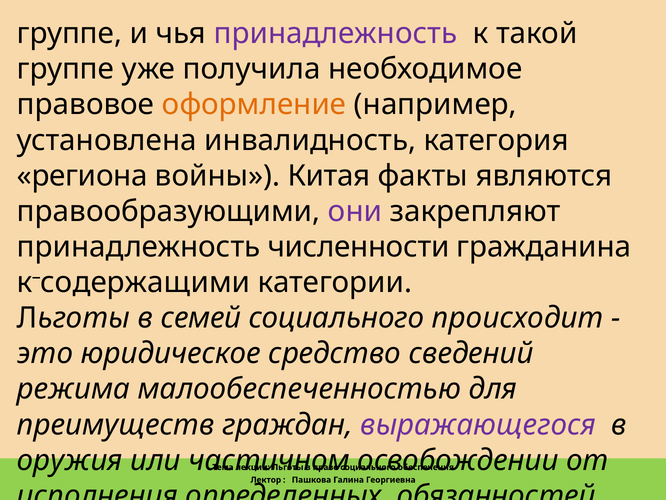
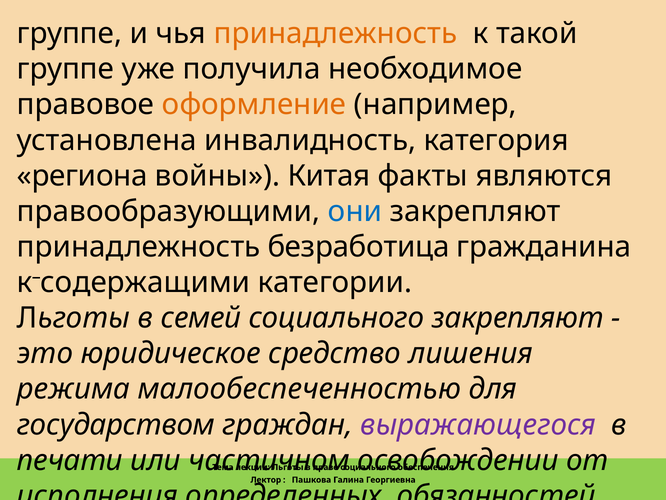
принадлежность at (335, 33) colour: purple -> orange
они colour: purple -> blue
численности: численности -> безработица
социального происходит: происходит -> закрепляют
сведений: сведений -> лишения
преимуществ: преимуществ -> государством
оружия: оружия -> печати
